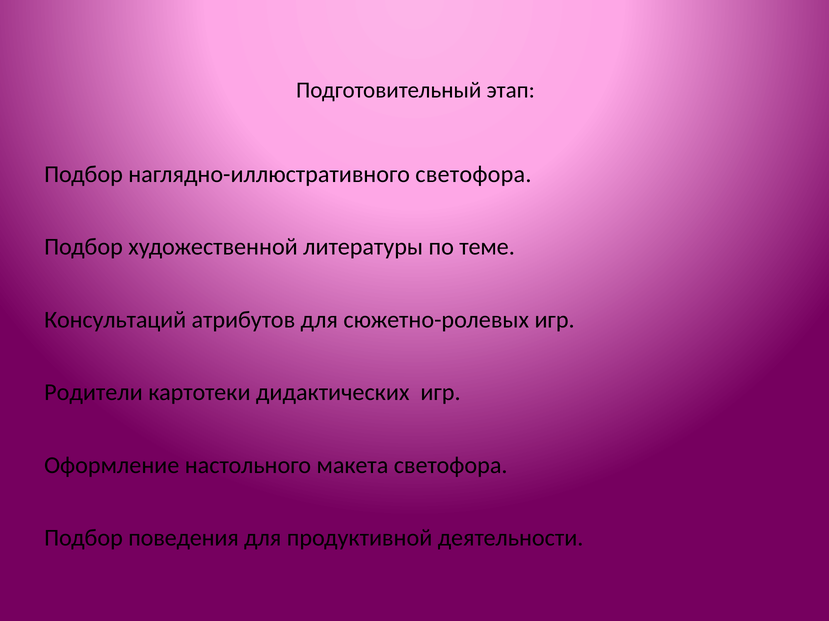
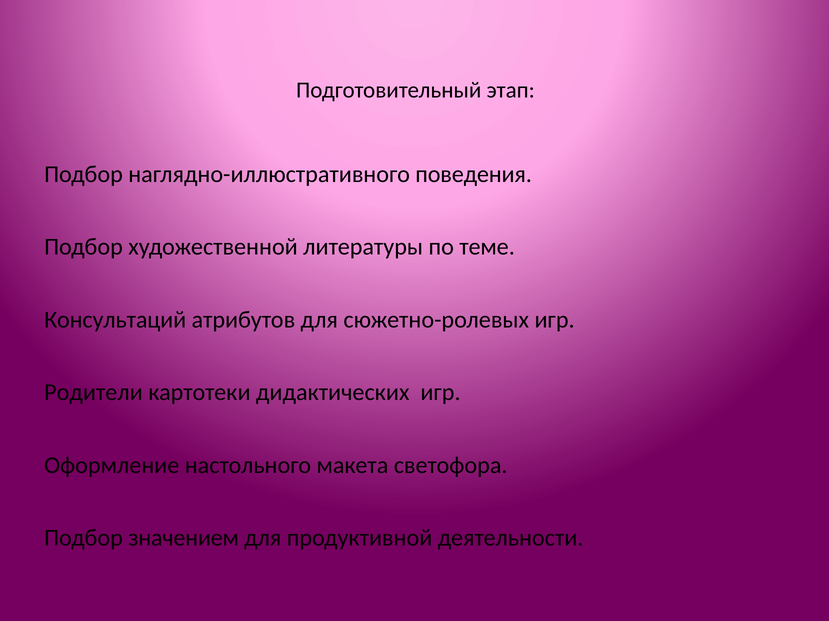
наглядно-иллюстративного светофора: светофора -> поведения
поведения: поведения -> значением
